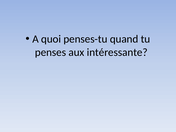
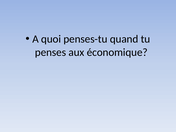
intéressante: intéressante -> économique
